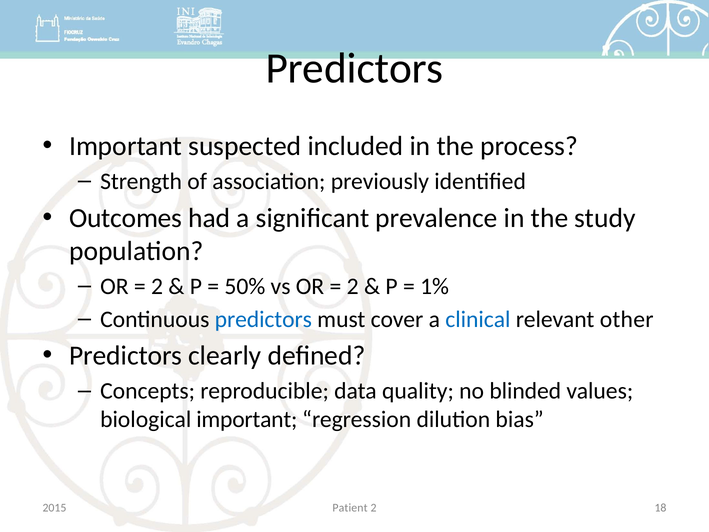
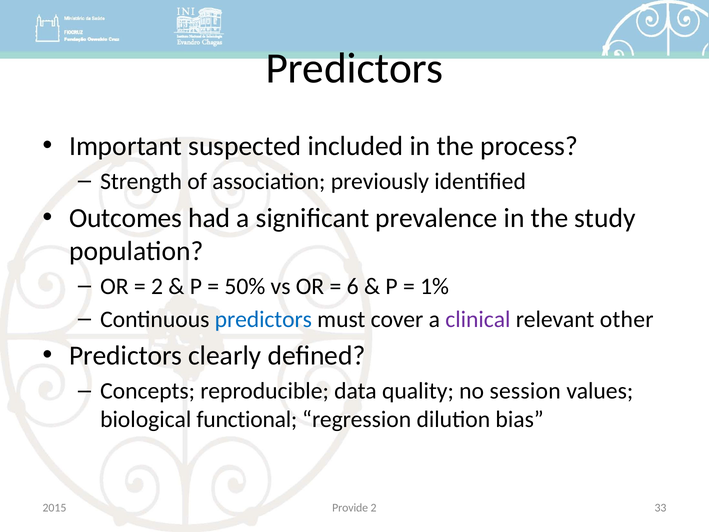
2 at (353, 286): 2 -> 6
clinical colour: blue -> purple
blinded: blinded -> session
biological important: important -> functional
Patient: Patient -> Provide
18: 18 -> 33
